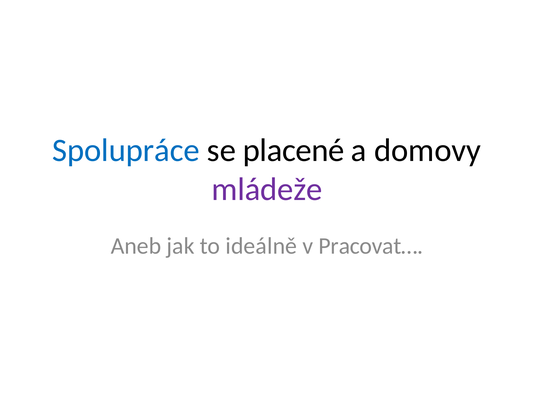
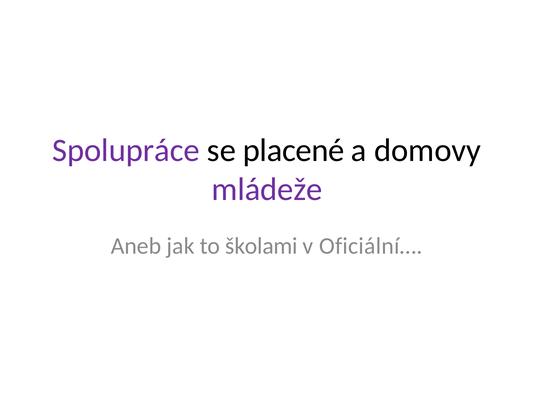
Spolupráce colour: blue -> purple
ideálně: ideálně -> školami
Pracovat…: Pracovat… -> Oficiální…
